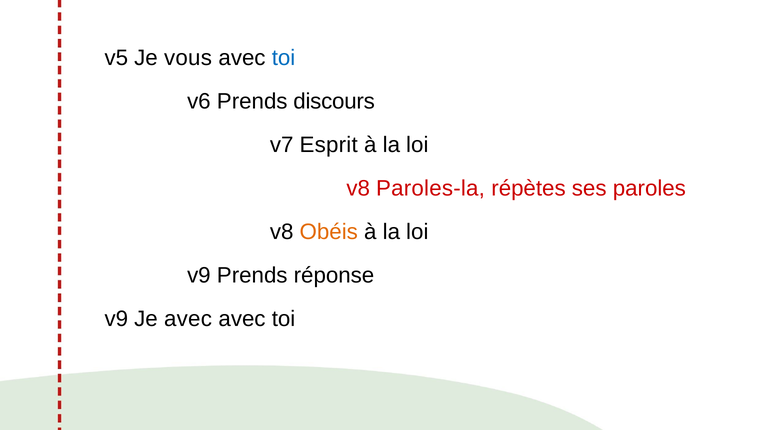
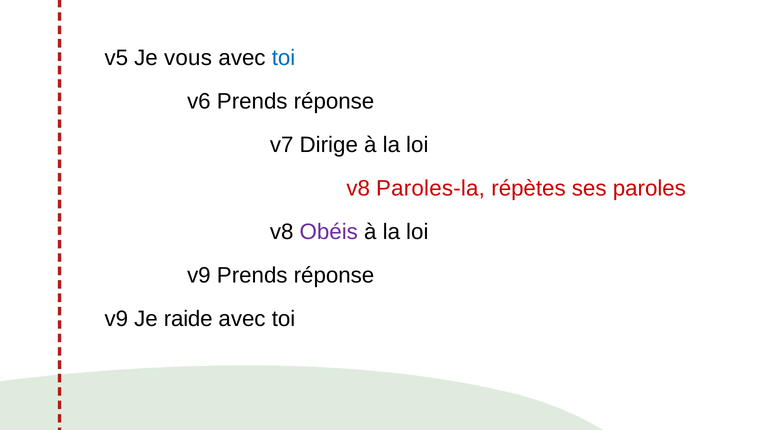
v6 Prends discours: discours -> réponse
Esprit: Esprit -> Dirige
Obéis colour: orange -> purple
Je avec: avec -> raide
